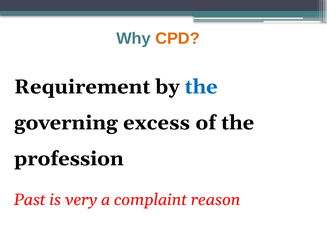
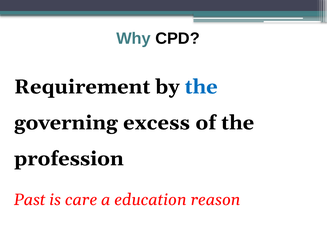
CPD colour: orange -> black
very: very -> care
complaint: complaint -> education
